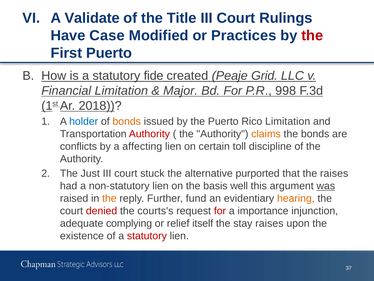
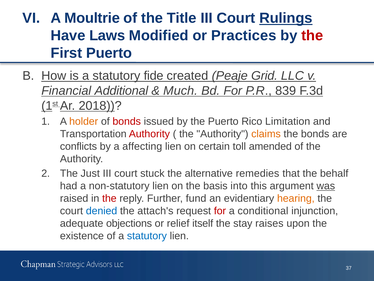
Validate: Validate -> Moultrie
Rulings underline: none -> present
Case: Case -> Laws
Financial Limitation: Limitation -> Additional
Major: Major -> Much
998: 998 -> 839
holder colour: blue -> orange
bonds at (127, 121) colour: orange -> red
discipline: discipline -> amended
purported: purported -> remedies
the raises: raises -> behalf
well: well -> into
the at (109, 198) colour: orange -> red
denied colour: red -> blue
courts's: courts's -> attach's
importance: importance -> conditional
complying: complying -> objections
statutory at (147, 236) colour: red -> blue
